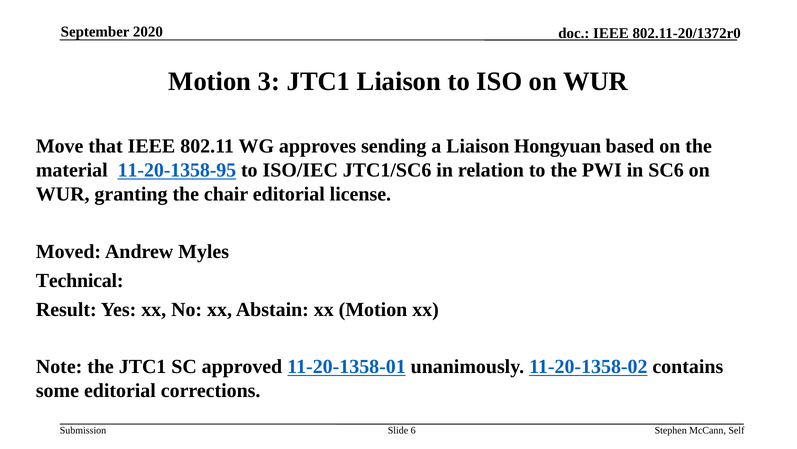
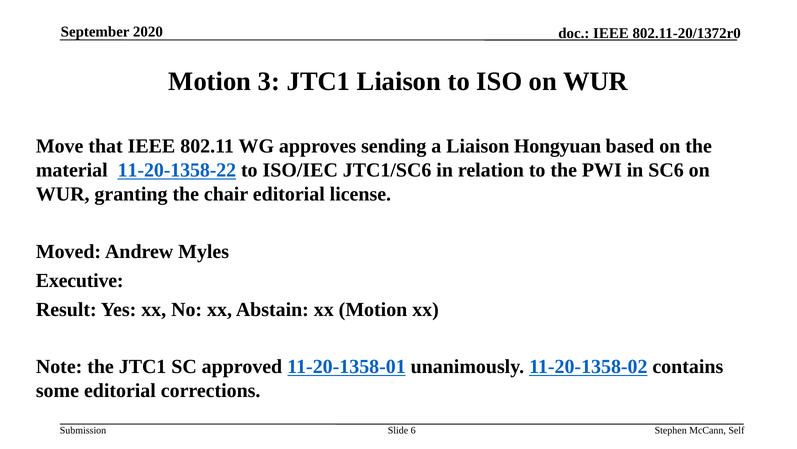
11-20-1358-95: 11-20-1358-95 -> 11-20-1358-22
Technical: Technical -> Executive
